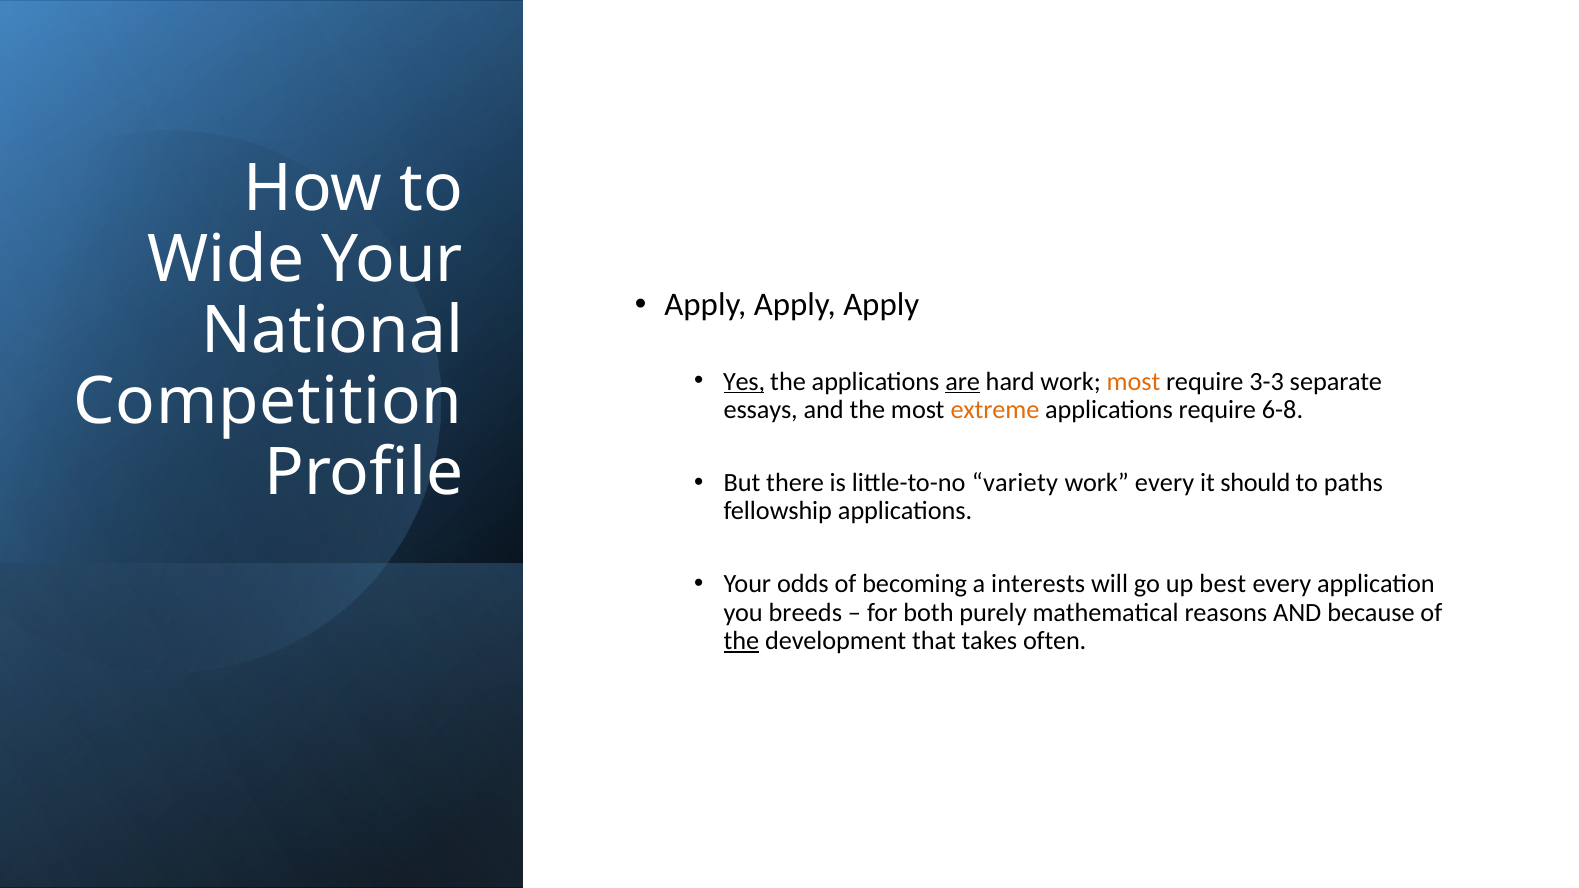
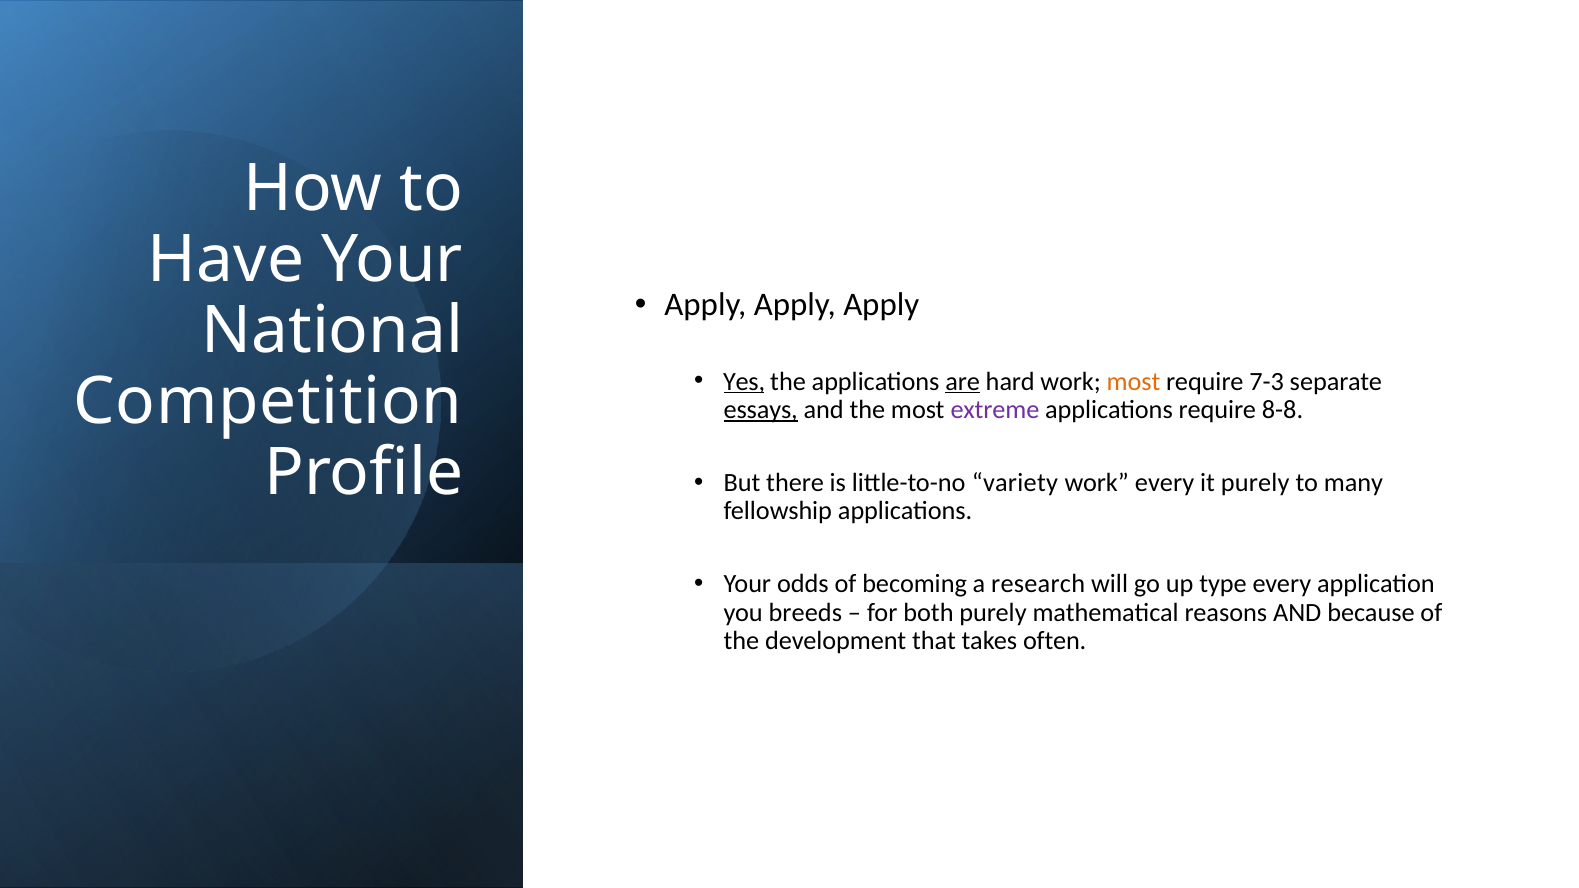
Wide: Wide -> Have
3-3: 3-3 -> 7-3
essays underline: none -> present
extreme colour: orange -> purple
6-8: 6-8 -> 8-8
it should: should -> purely
paths: paths -> many
interests: interests -> research
best: best -> type
the at (741, 641) underline: present -> none
